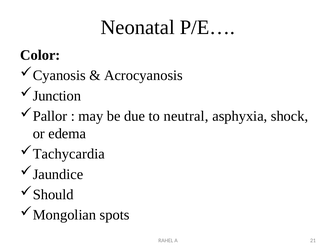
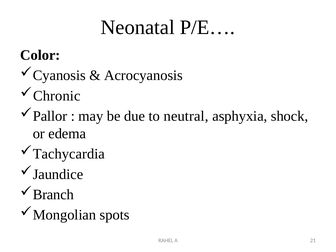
Junction: Junction -> Chronic
Should: Should -> Branch
